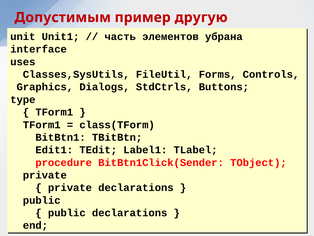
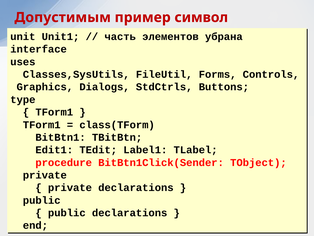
другую: другую -> символ
